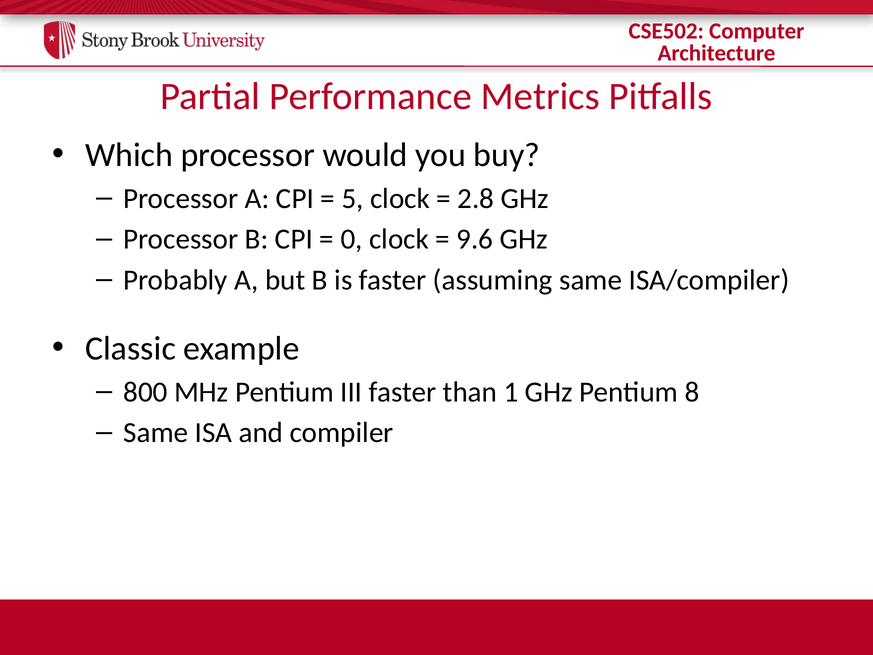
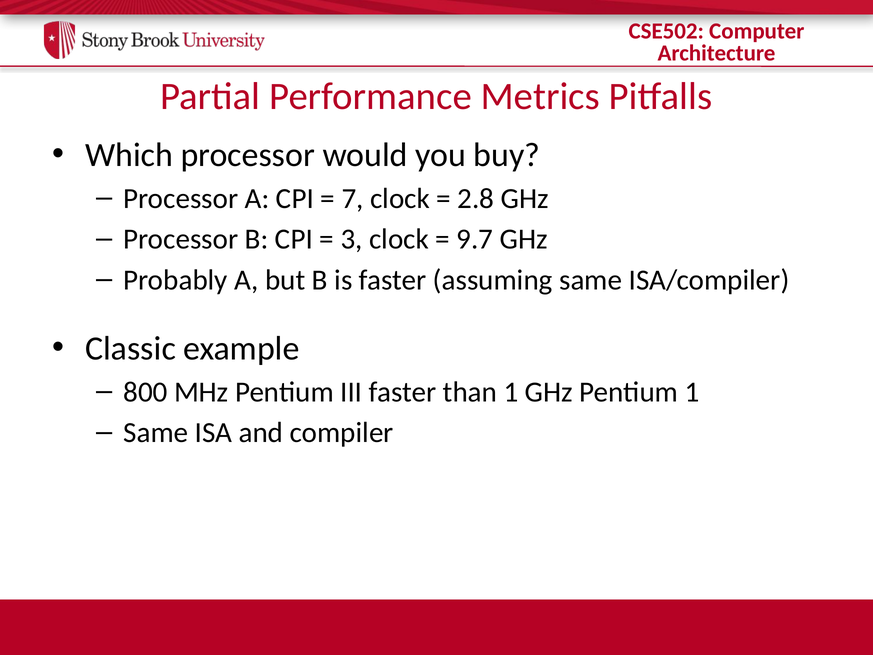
5: 5 -> 7
0: 0 -> 3
9.6: 9.6 -> 9.7
Pentium 8: 8 -> 1
